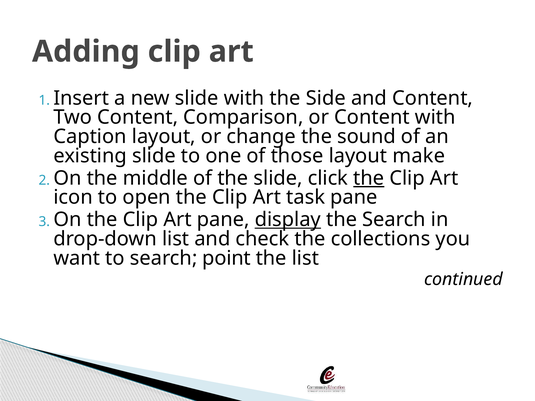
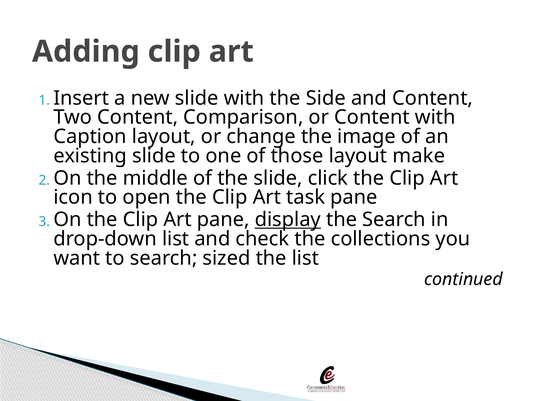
sound: sound -> image
the at (369, 178) underline: present -> none
point: point -> sized
